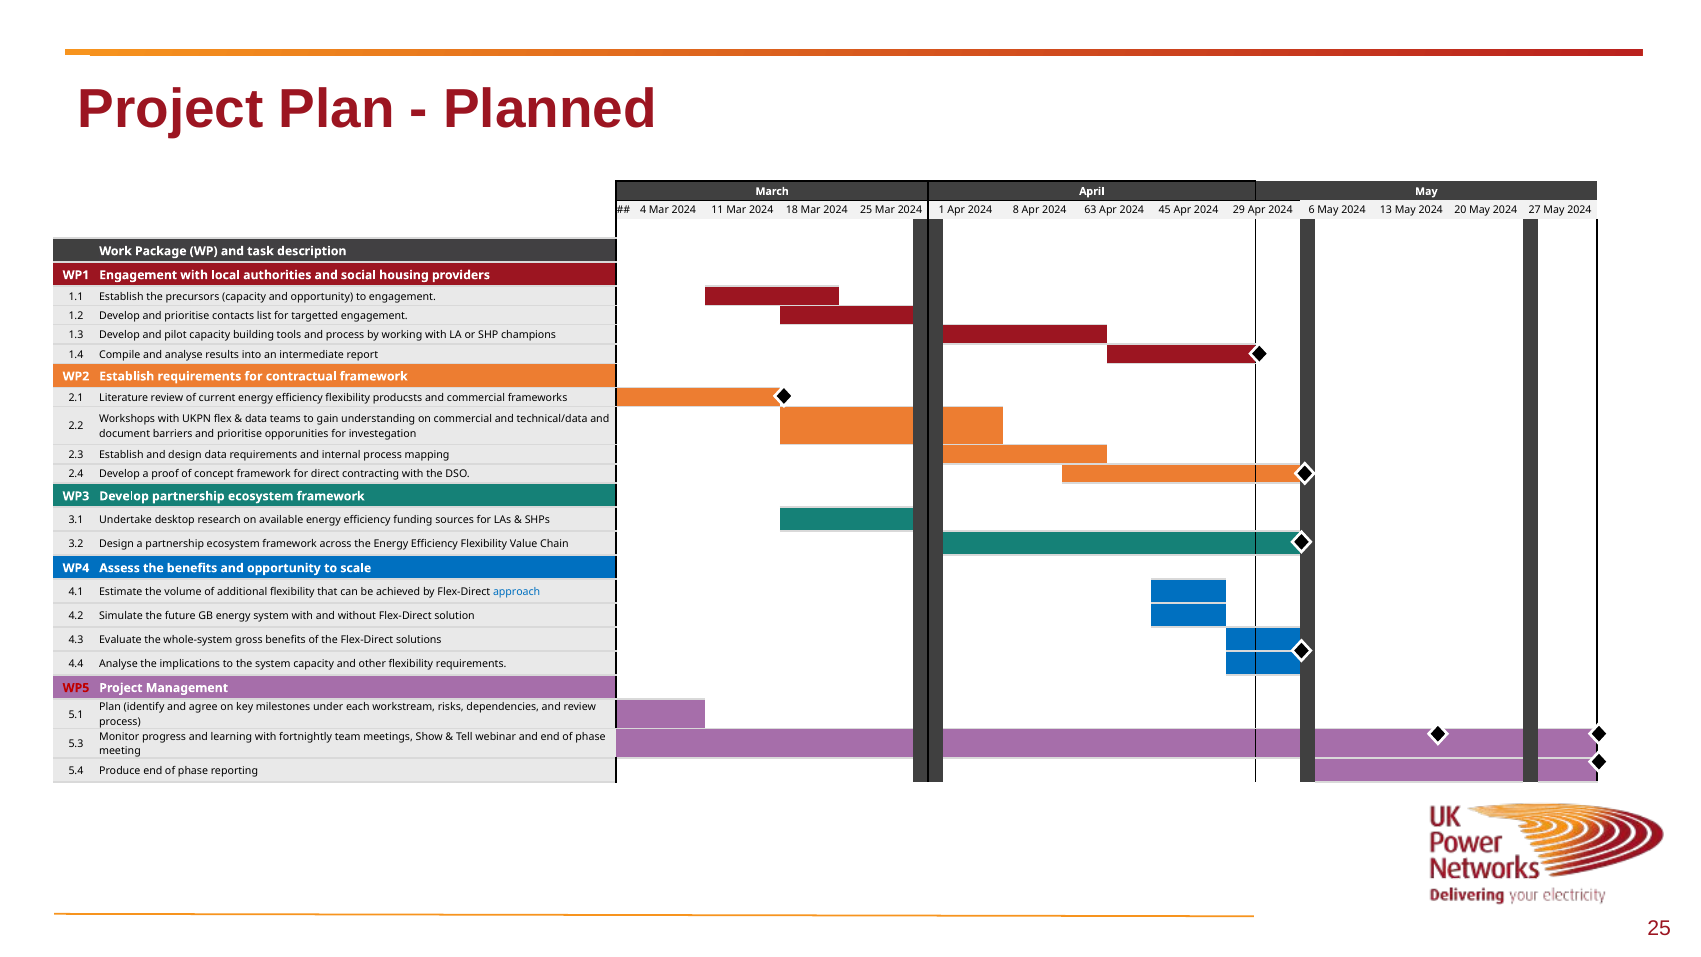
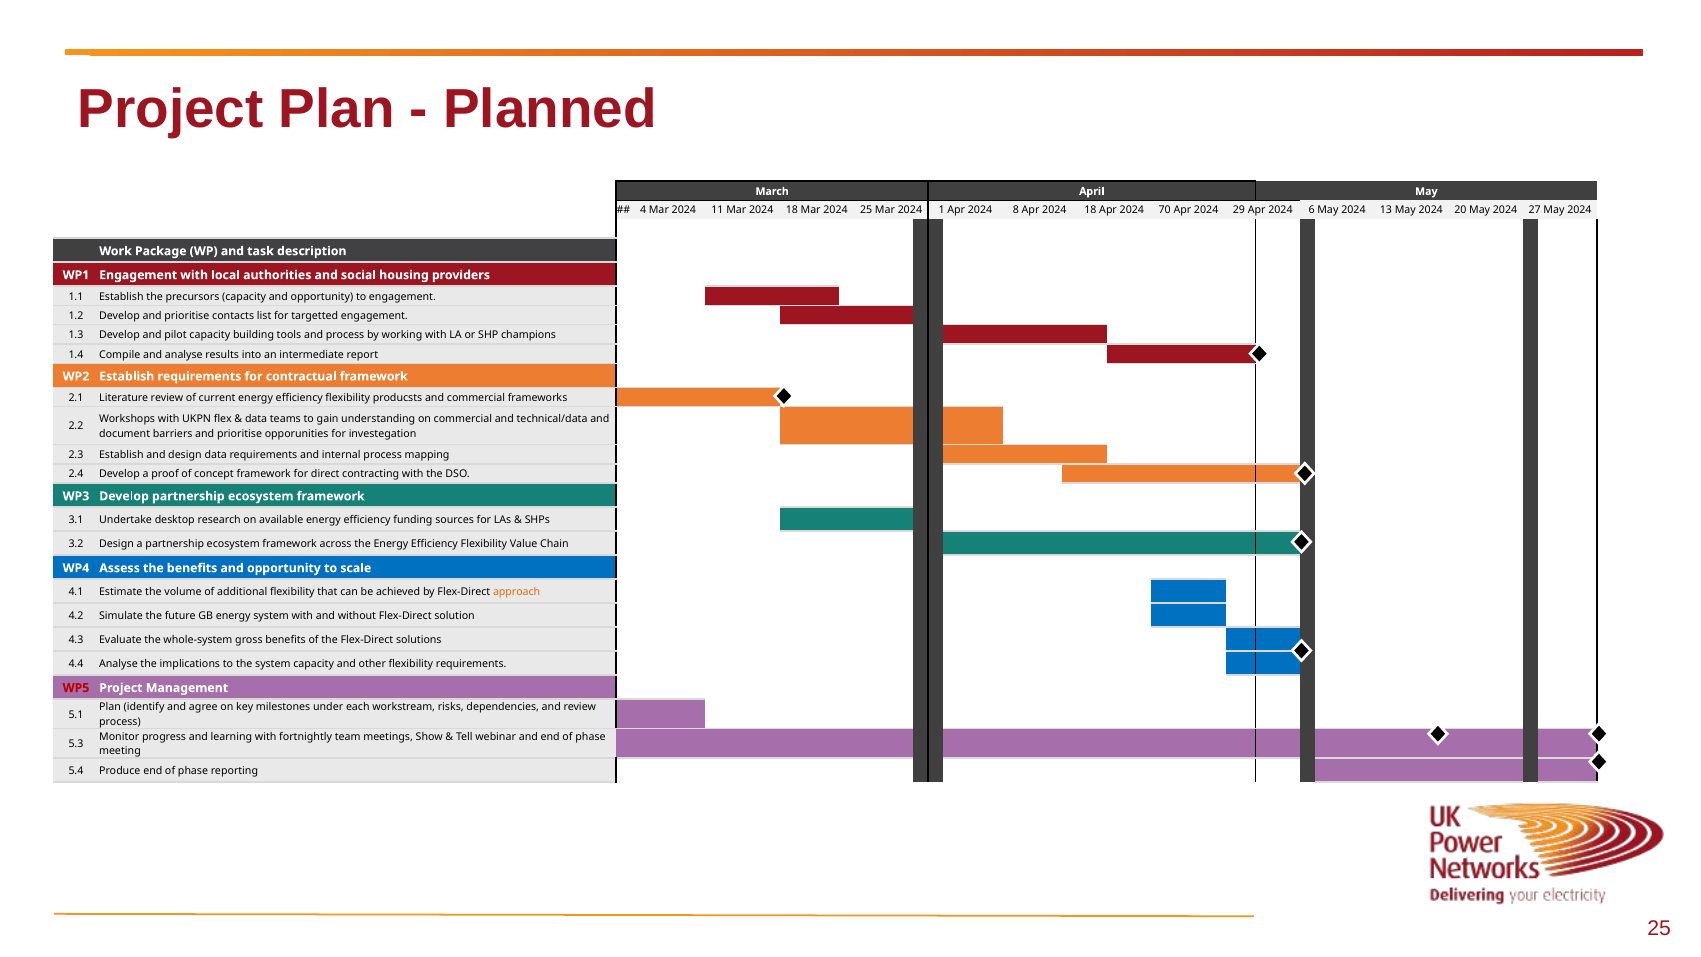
Apr 2024 63: 63 -> 18
45: 45 -> 70
approach colour: blue -> orange
